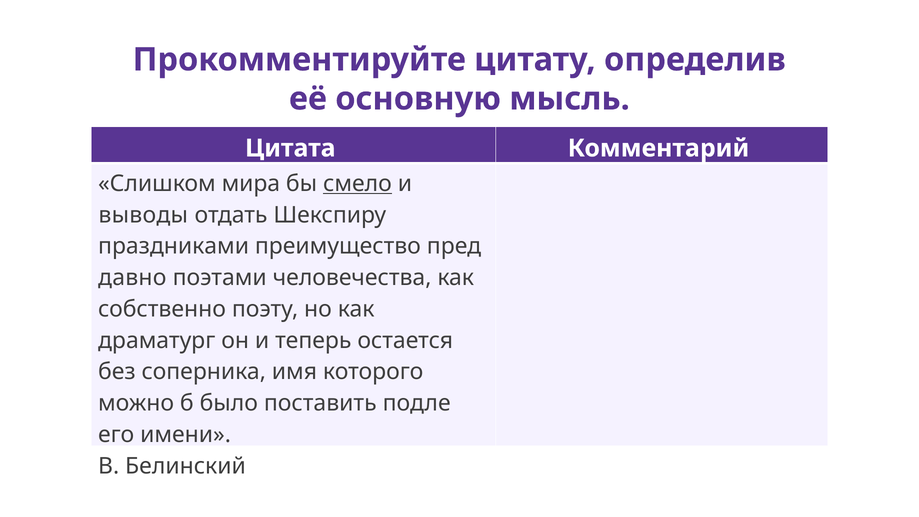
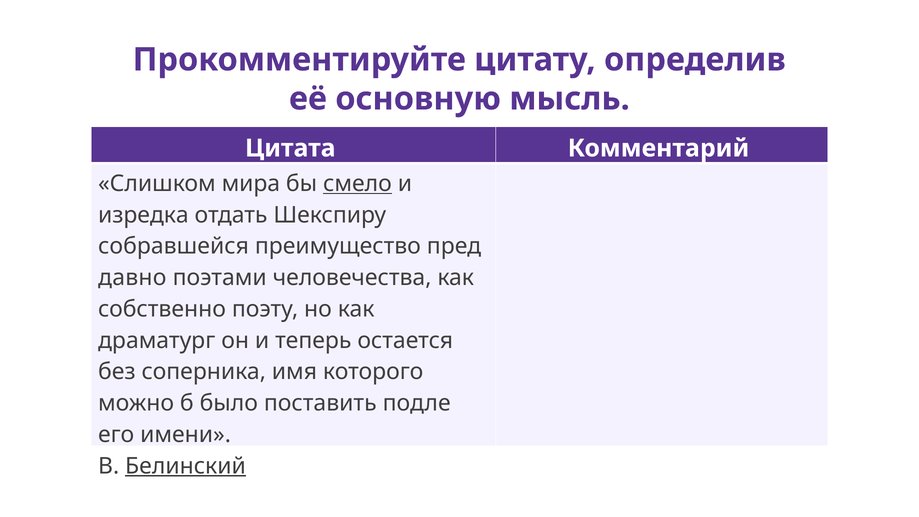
выводы: выводы -> изредка
праздниками: праздниками -> собравшейся
Белинский underline: none -> present
